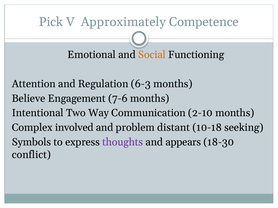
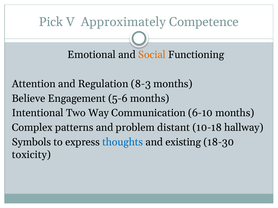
6-3: 6-3 -> 8-3
7-6: 7-6 -> 5-6
2-10: 2-10 -> 6-10
involved: involved -> patterns
seeking: seeking -> hallway
thoughts colour: purple -> blue
appears: appears -> existing
conflict: conflict -> toxicity
